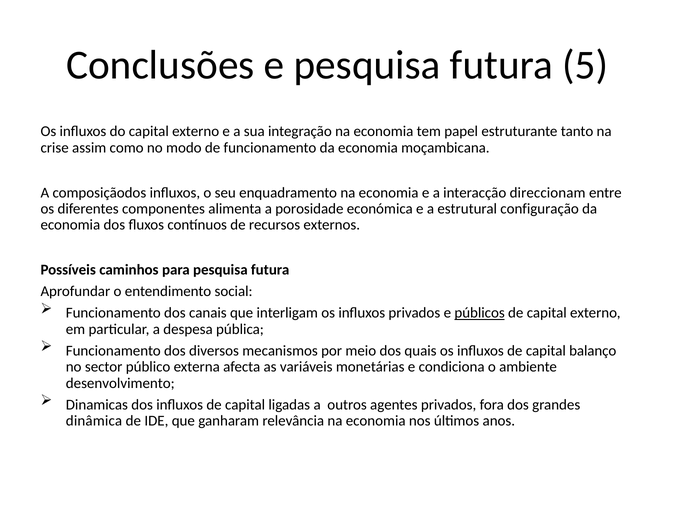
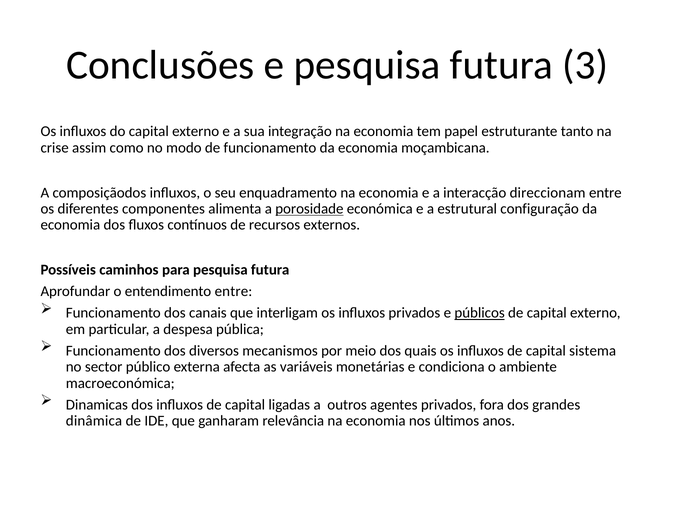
5: 5 -> 3
porosidade underline: none -> present
entendimento social: social -> entre
balanço: balanço -> sistema
desenvolvimento: desenvolvimento -> macroeconómica
